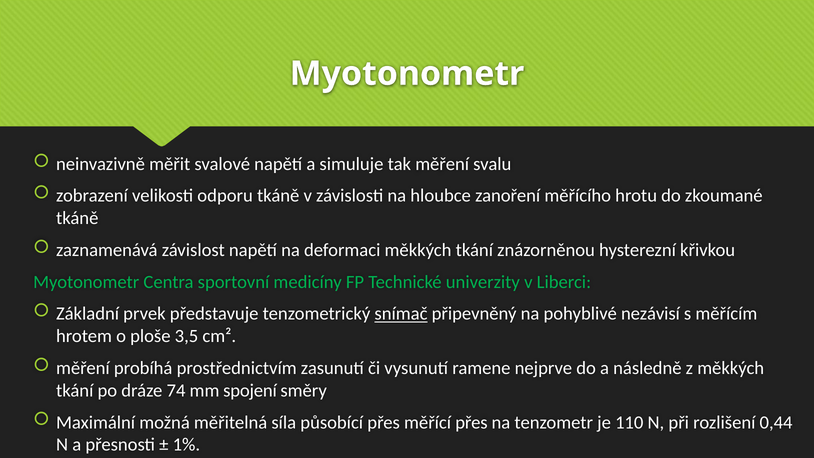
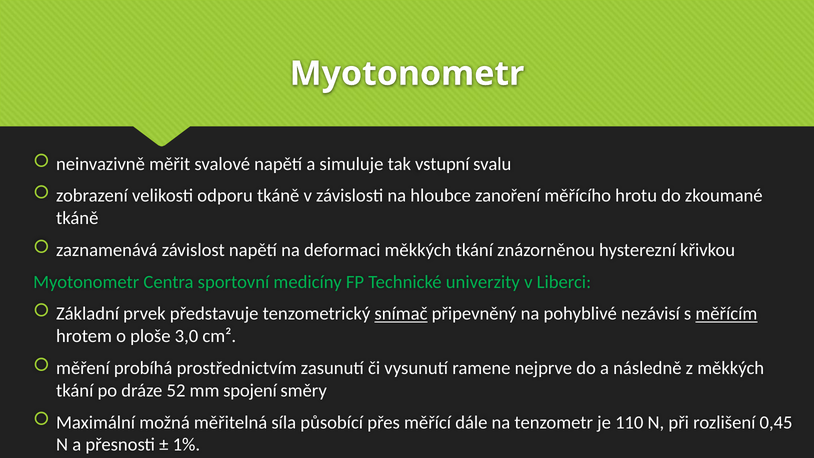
tak měření: měření -> vstupní
měřícím underline: none -> present
3,5: 3,5 -> 3,0
74: 74 -> 52
měřící přes: přes -> dále
0,44: 0,44 -> 0,45
